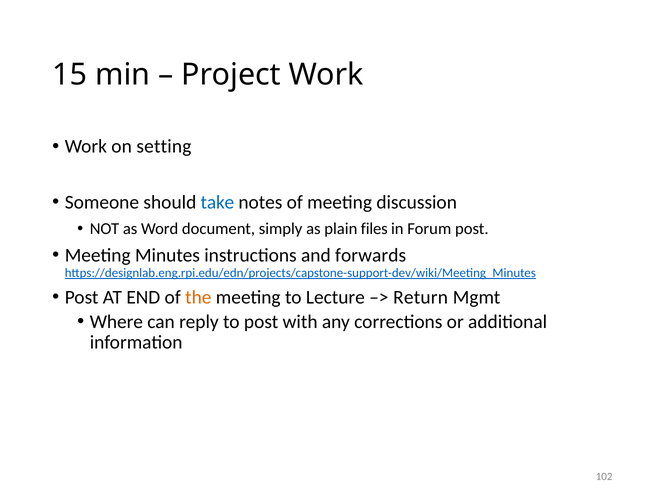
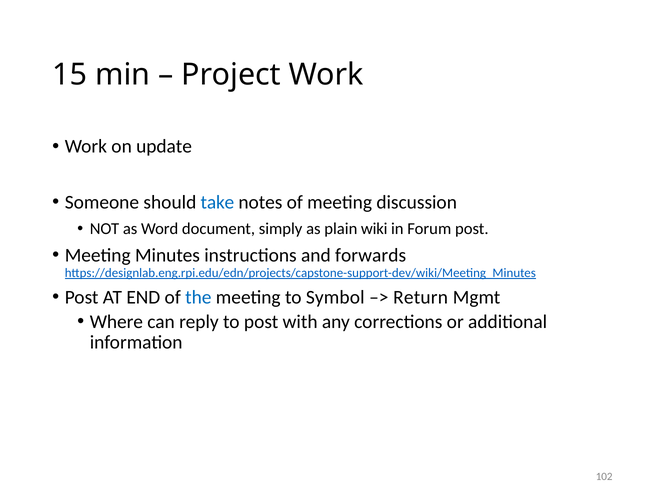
setting: setting -> update
files: files -> wiki
the colour: orange -> blue
Lecture: Lecture -> Symbol
